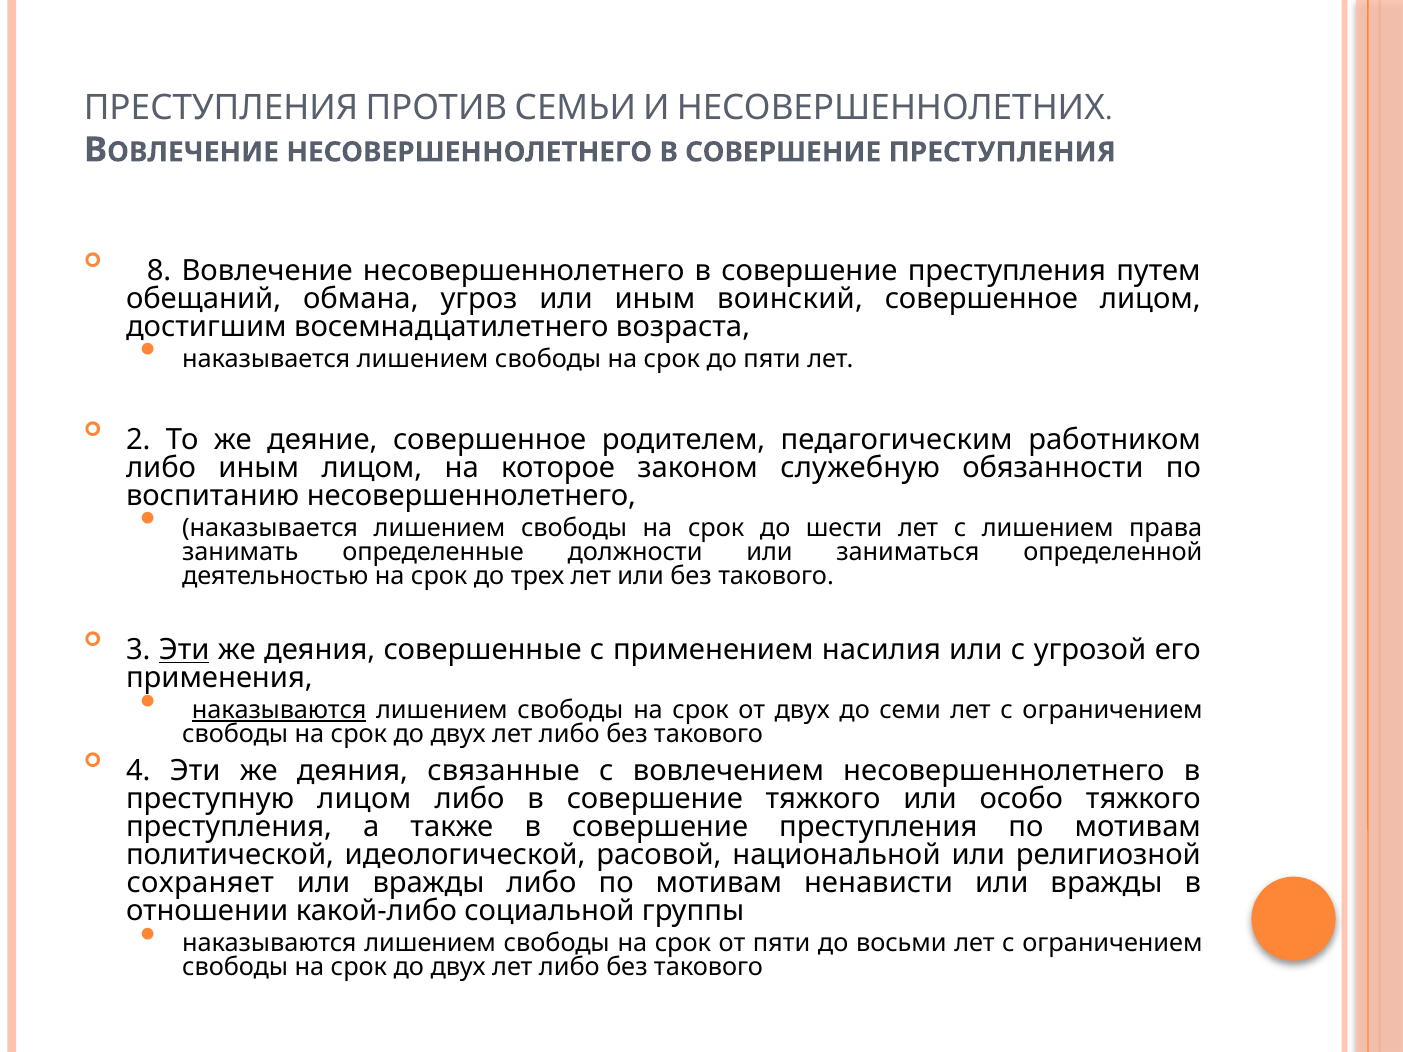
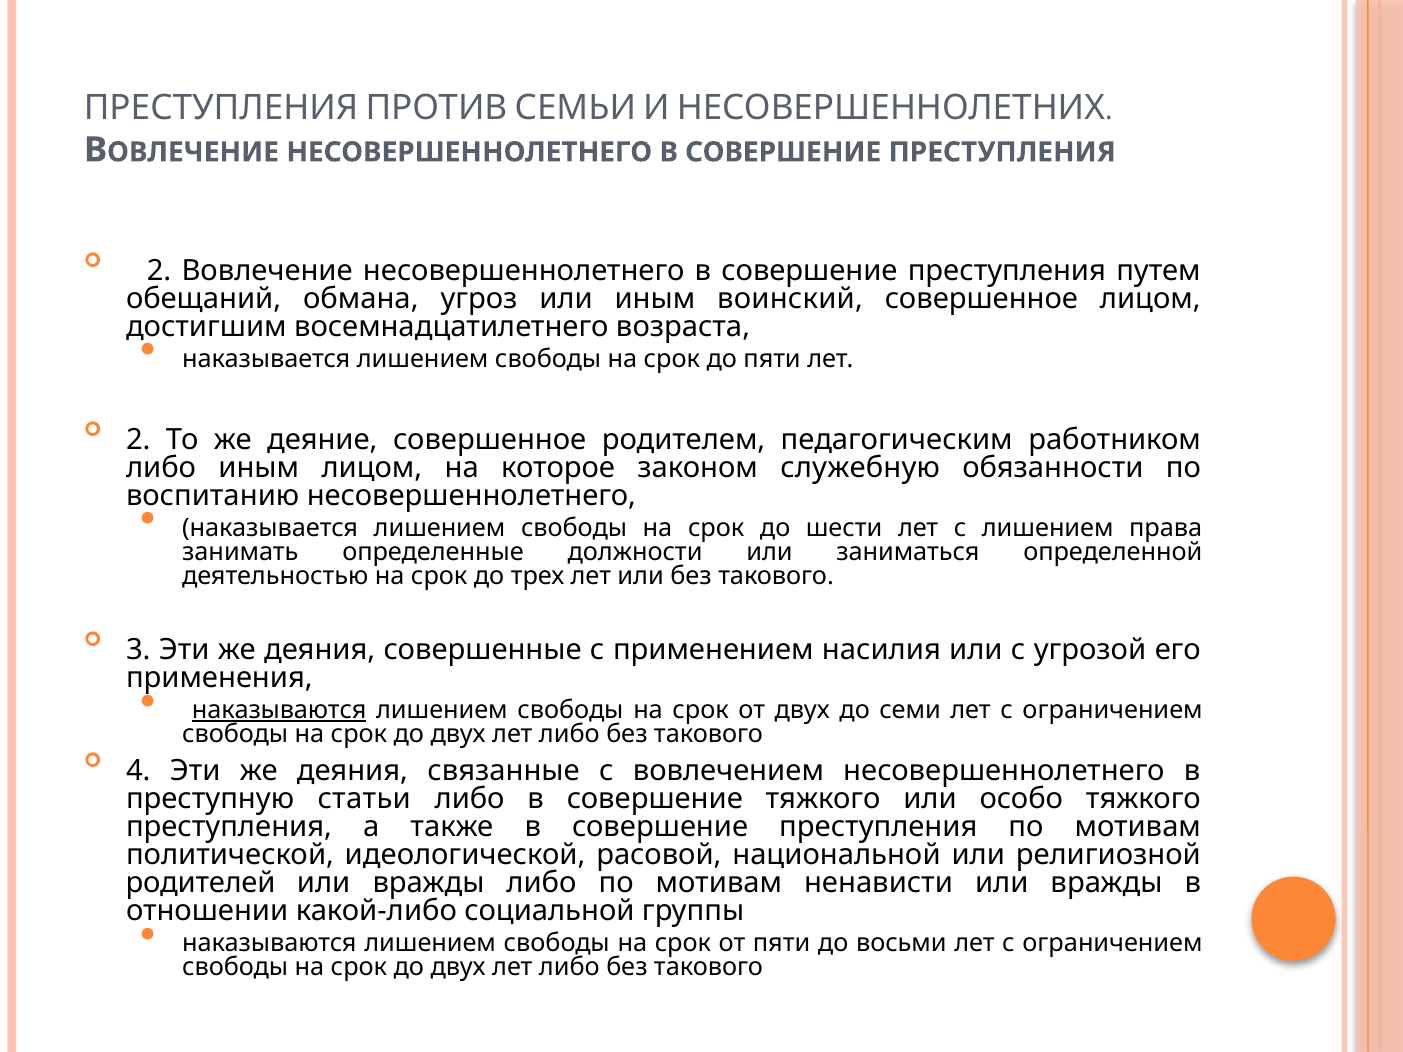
8 at (159, 271): 8 -> 2
Эти at (184, 650) underline: present -> none
преступную лицом: лицом -> статьи
сохраняет: сохраняет -> родителей
